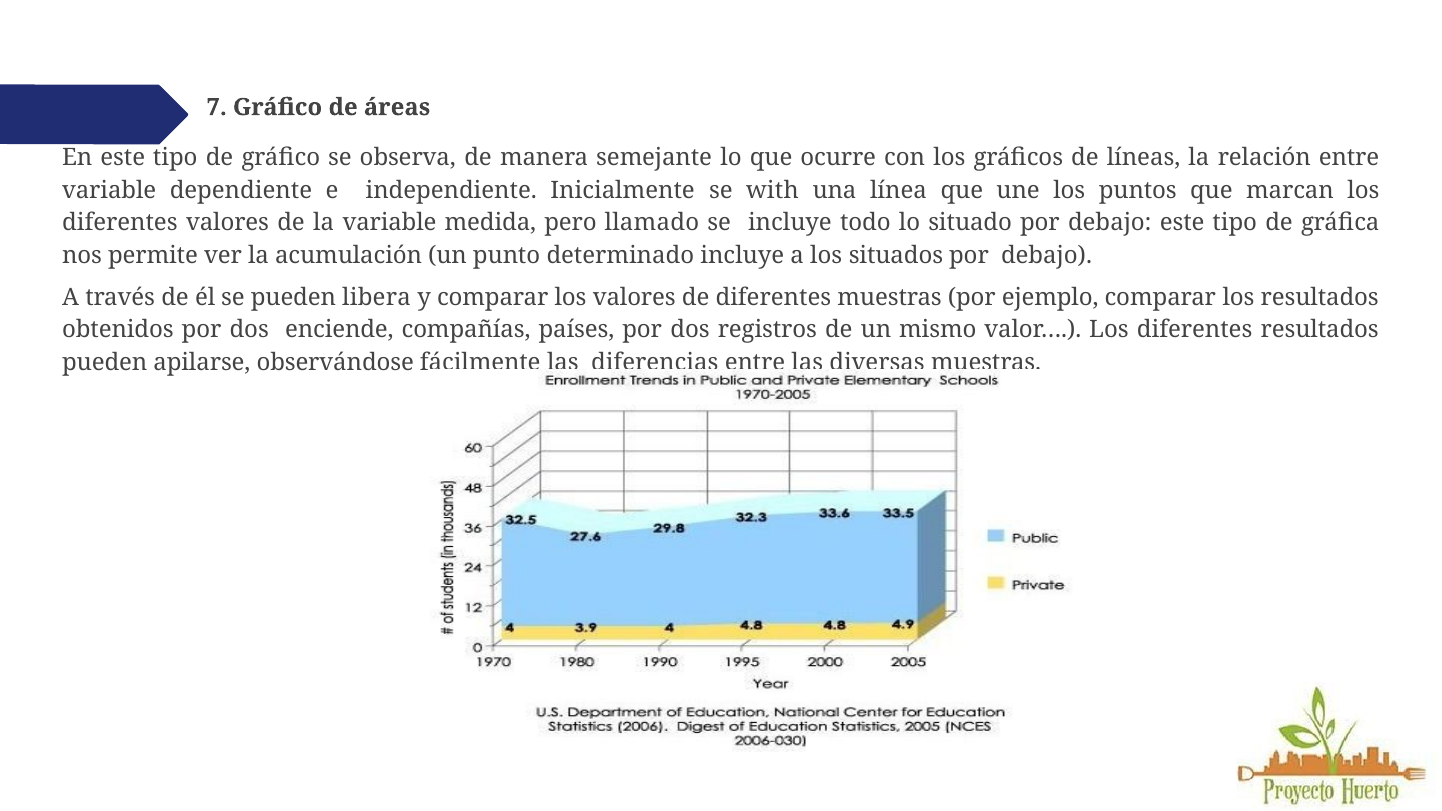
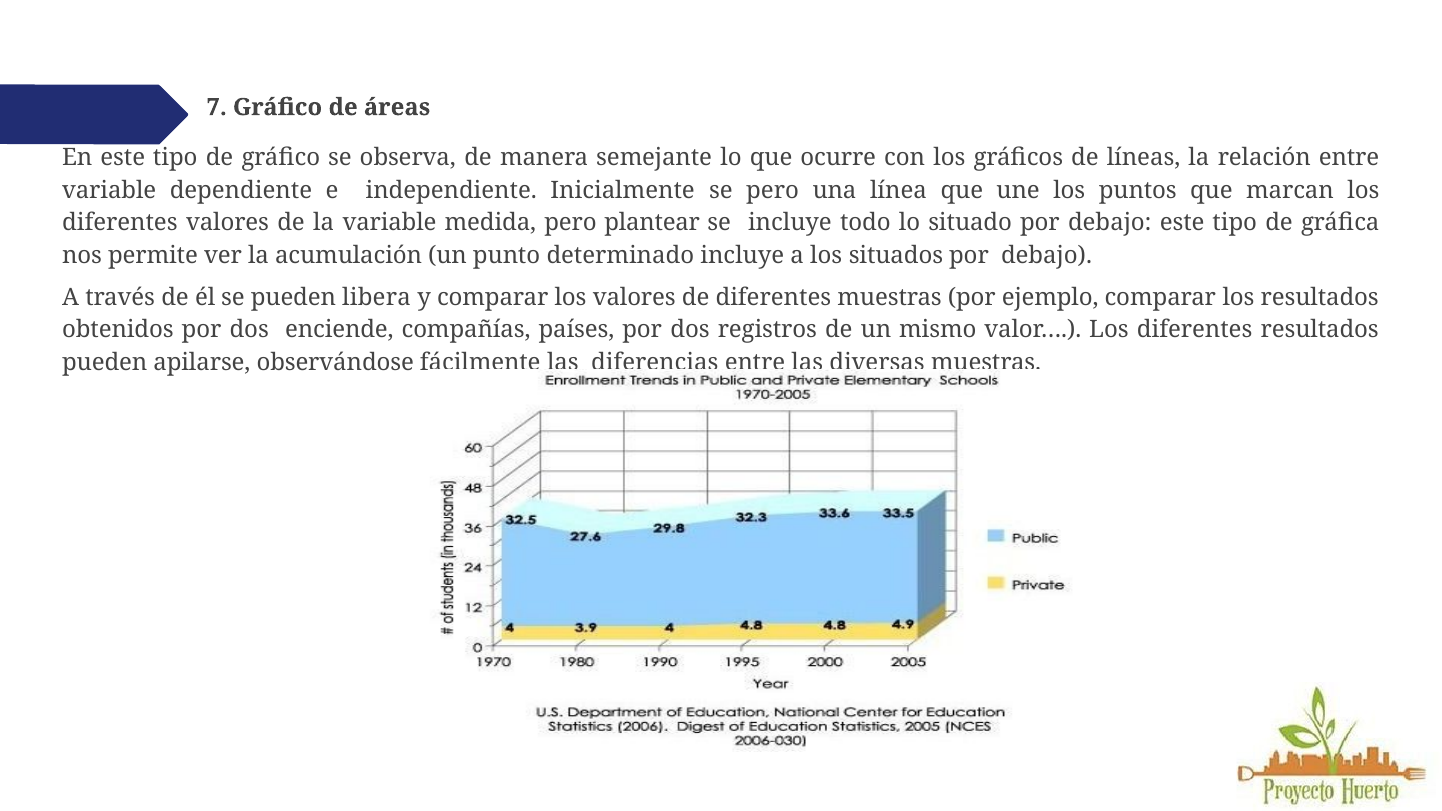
se with: with -> pero
llamado: llamado -> plantear
